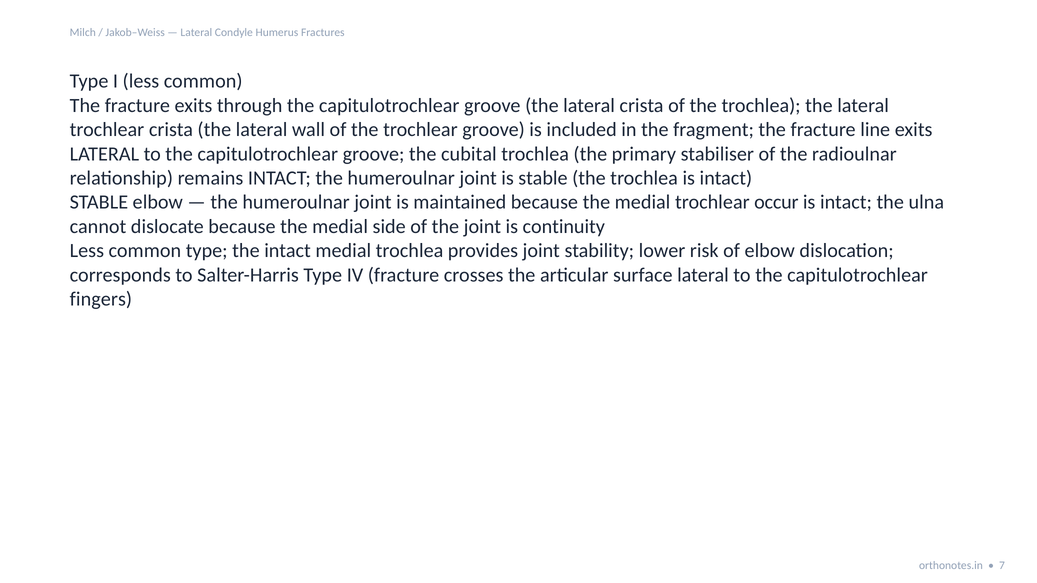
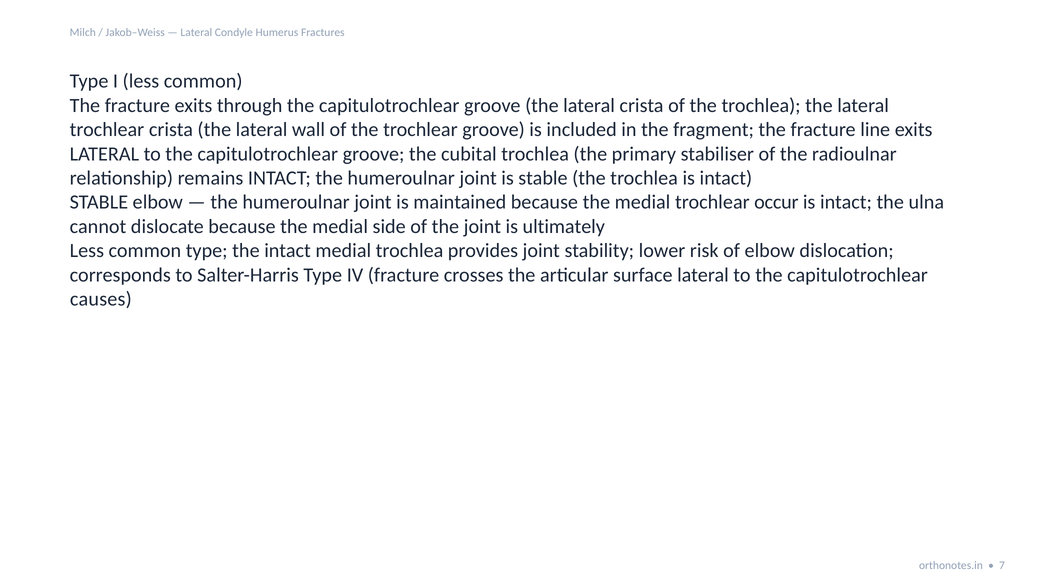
continuity: continuity -> ultimately
fingers: fingers -> causes
